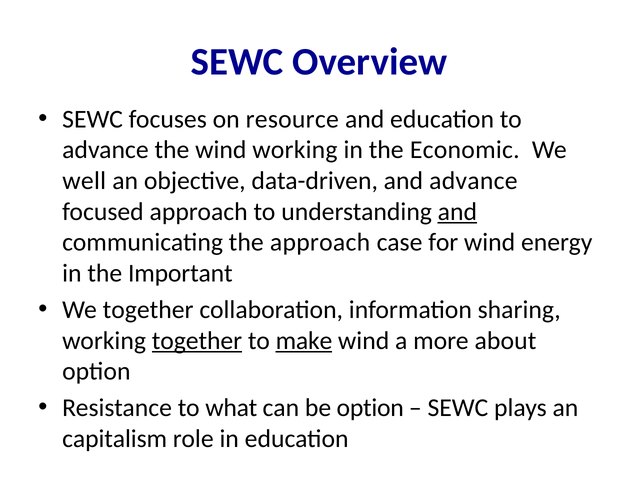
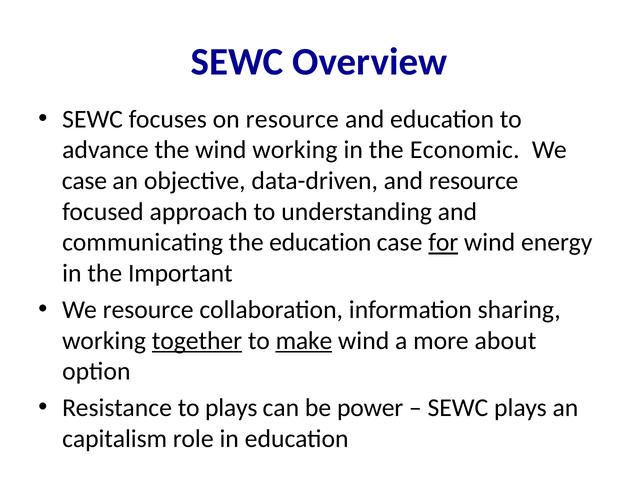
well at (84, 181): well -> case
and advance: advance -> resource
and at (457, 212) underline: present -> none
the approach: approach -> education
for underline: none -> present
We together: together -> resource
to what: what -> plays
be option: option -> power
